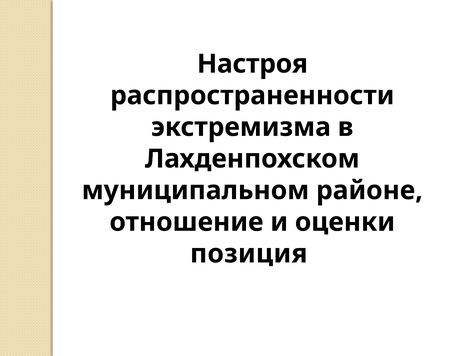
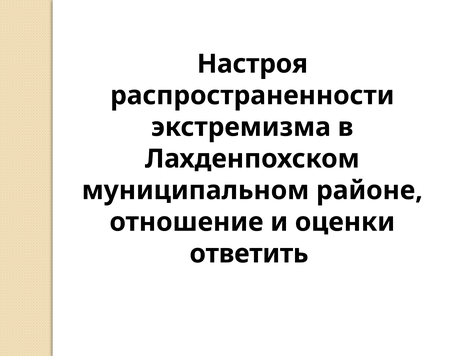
позиция: позиция -> ответить
